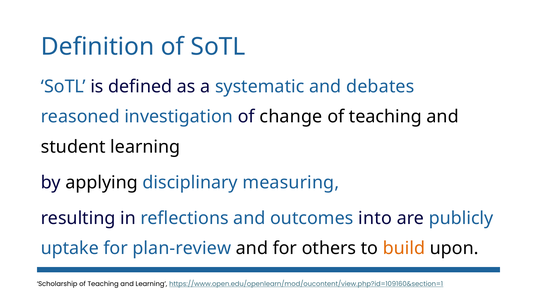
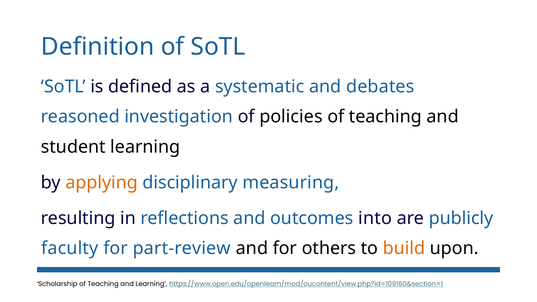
change: change -> policies
applying colour: black -> orange
uptake: uptake -> faculty
plan-review: plan-review -> part-review
